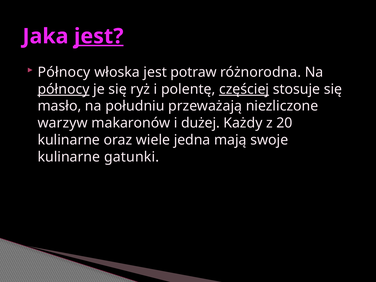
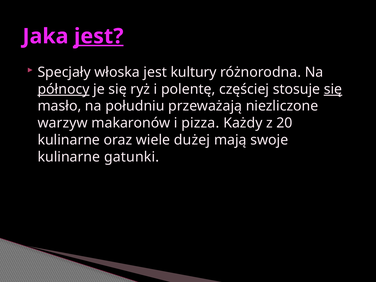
Północy at (64, 72): Północy -> Specjały
potraw: potraw -> kultury
częściej underline: present -> none
się at (333, 89) underline: none -> present
dużej: dużej -> pizza
jedna: jedna -> dużej
